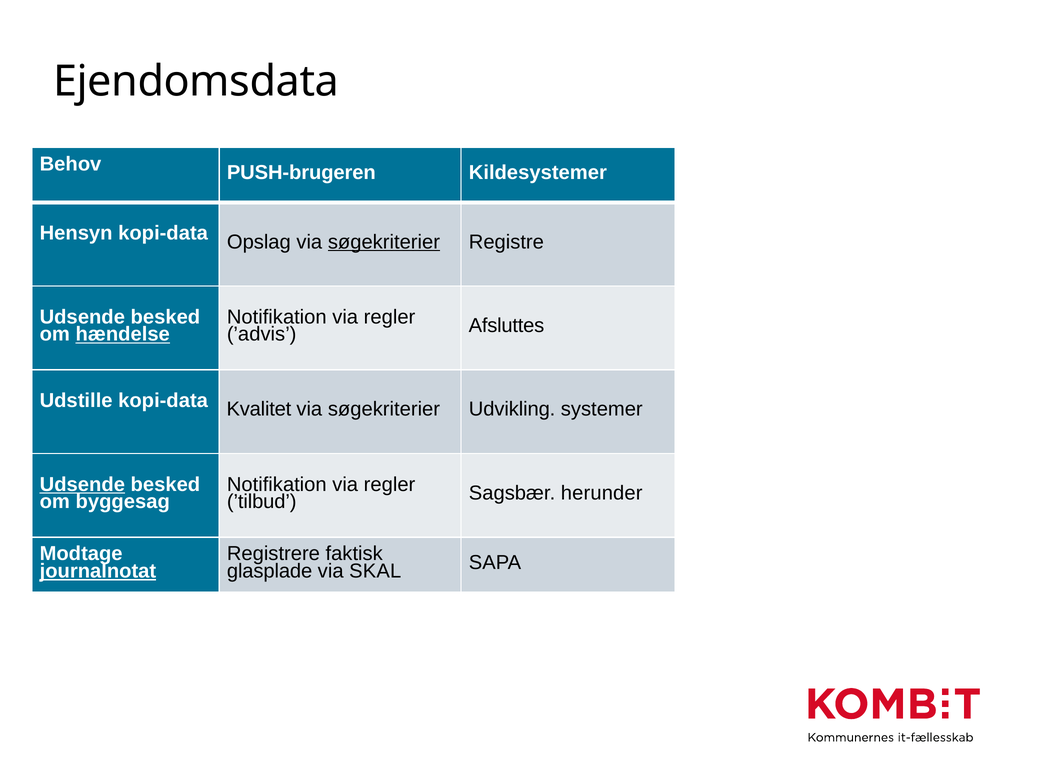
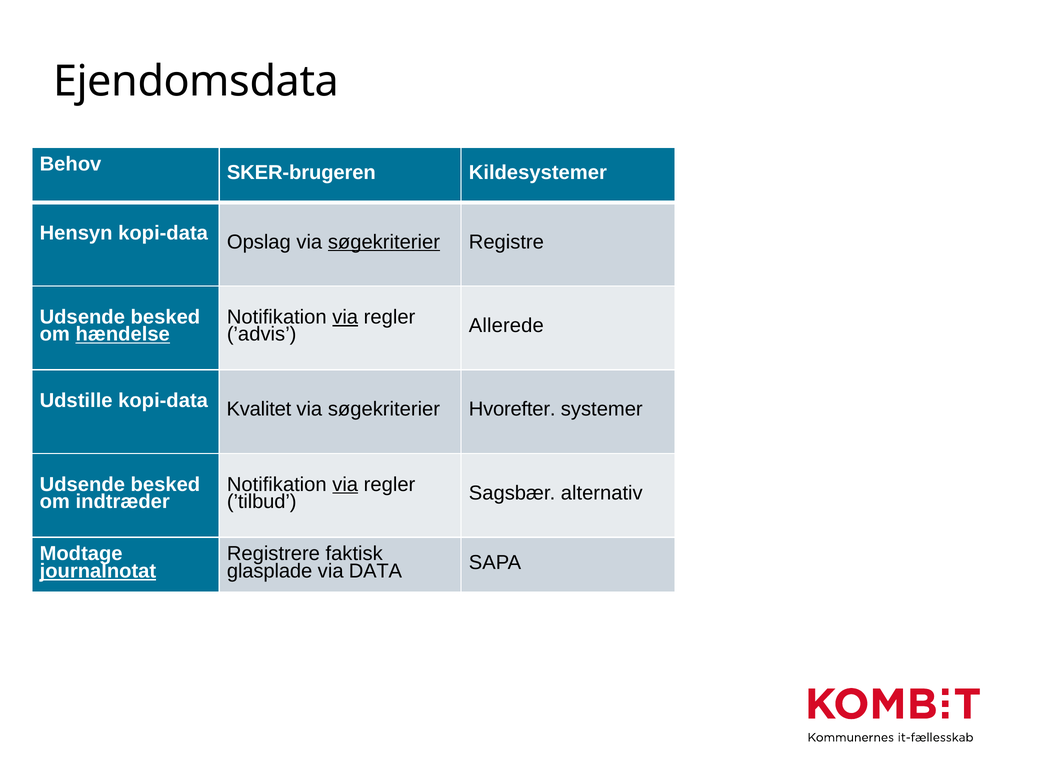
PUSH-brugeren: PUSH-brugeren -> SKER-brugeren
via at (345, 317) underline: none -> present
Afsluttes: Afsluttes -> Allerede
Udvikling: Udvikling -> Hvorefter
Udsende at (82, 484) underline: present -> none
via at (345, 484) underline: none -> present
byggesag: byggesag -> indtræder
herunder: herunder -> alternativ
SKAL: SKAL -> DATA
